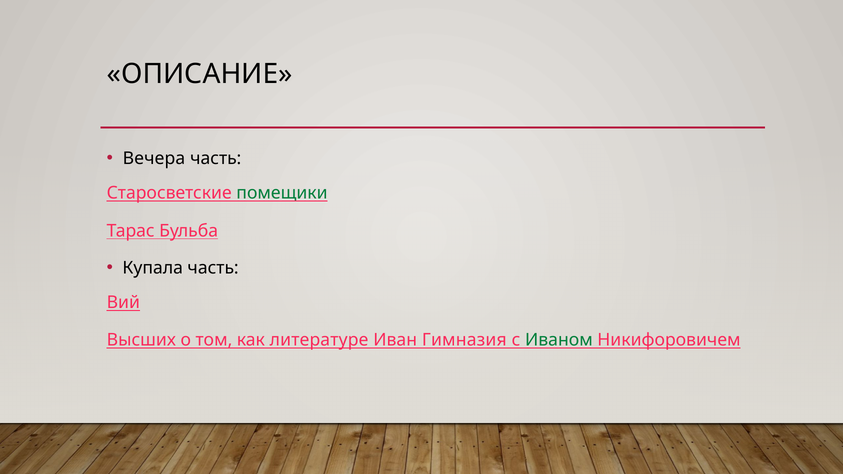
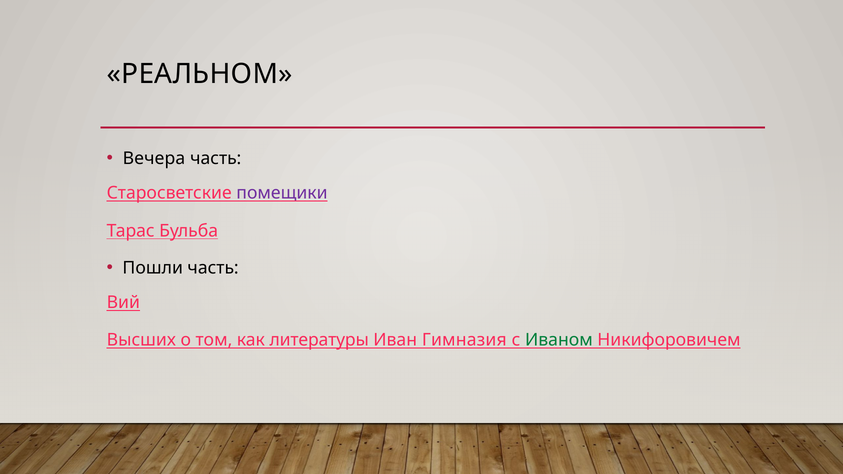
ОПИСАНИЕ: ОПИСАНИЕ -> РЕАЛЬНОМ
помещики colour: green -> purple
Купала: Купала -> Пошли
литературе: литературе -> литературы
